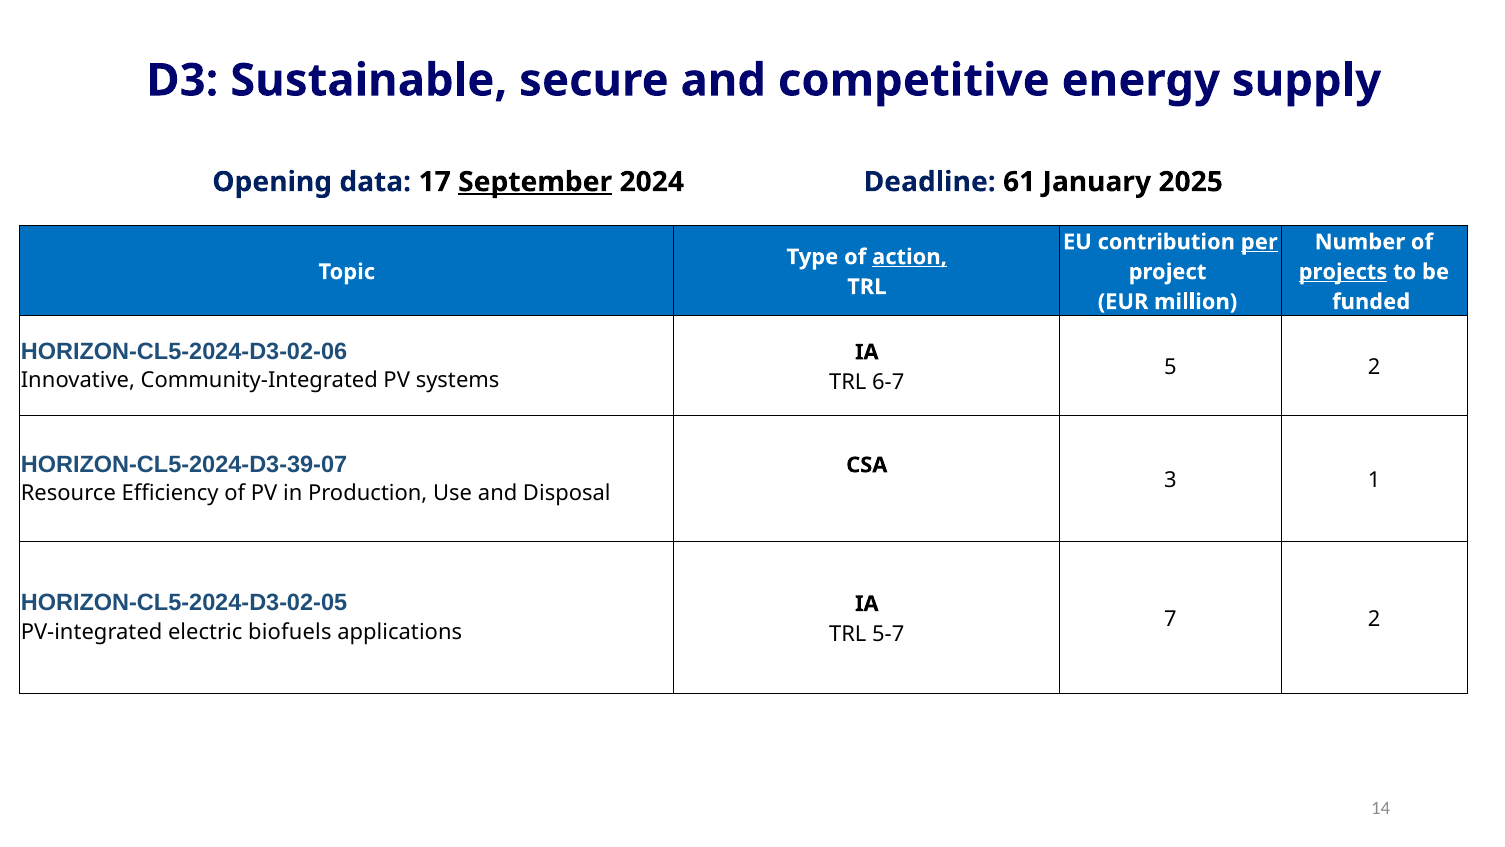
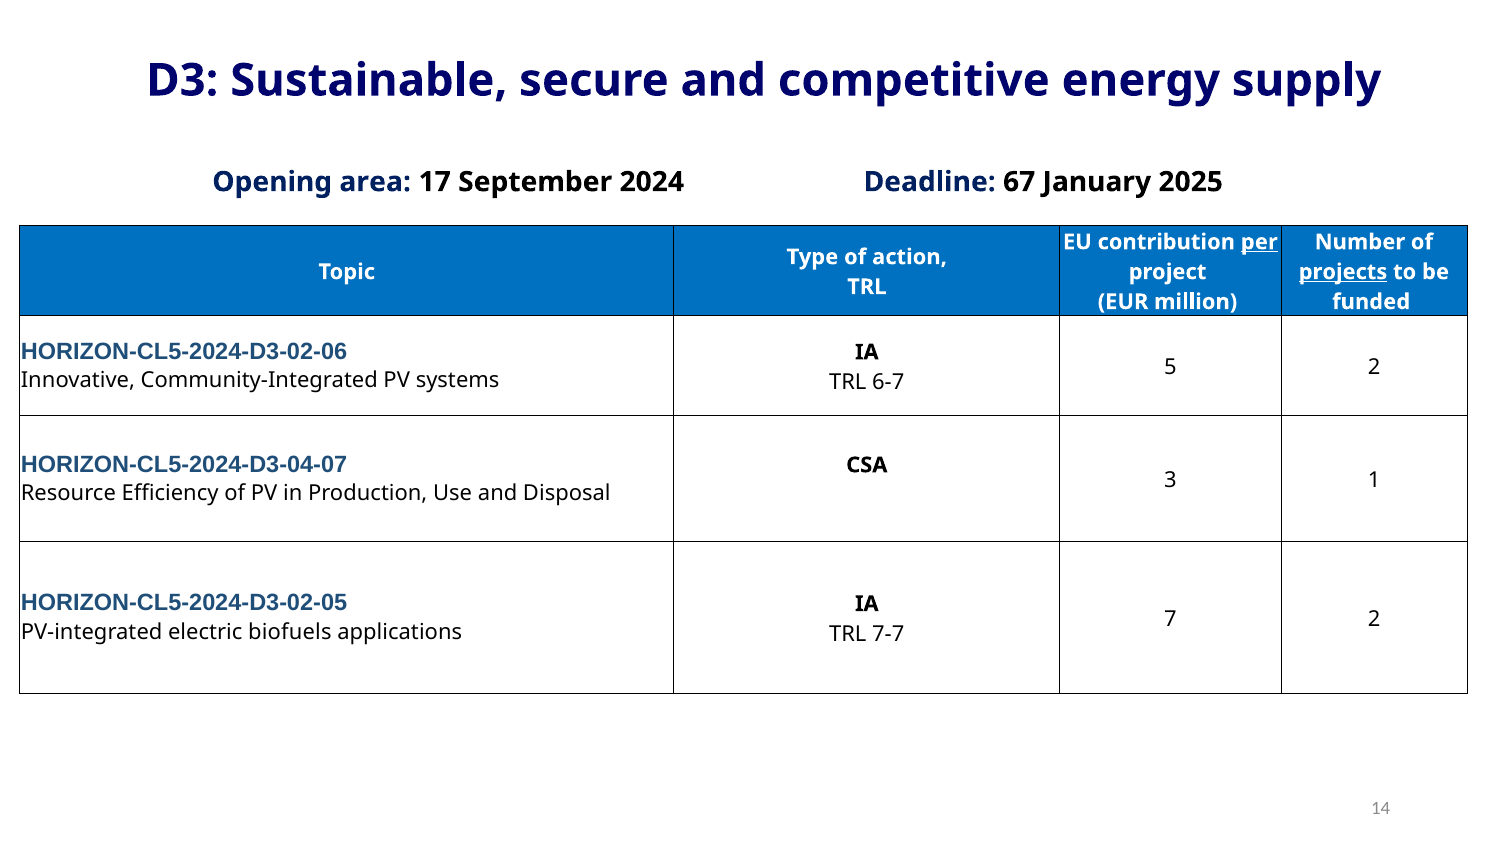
data: data -> area
September underline: present -> none
61: 61 -> 67
action underline: present -> none
HORIZON-CL5-2024-D3-39-07: HORIZON-CL5-2024-D3-39-07 -> HORIZON-CL5-2024-D3-04-07
5-7: 5-7 -> 7-7
